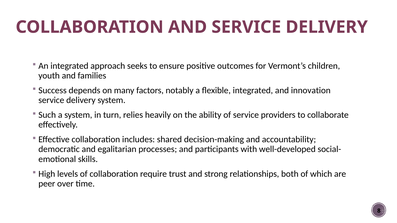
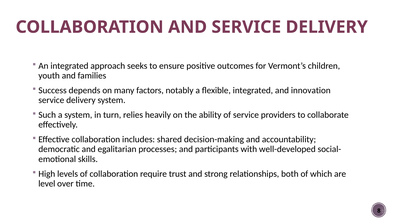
peer: peer -> level
